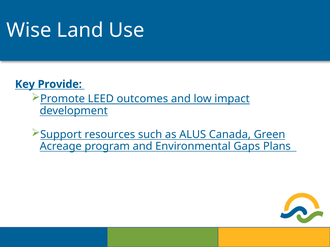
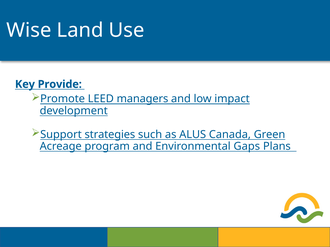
outcomes: outcomes -> managers
resources: resources -> strategies
